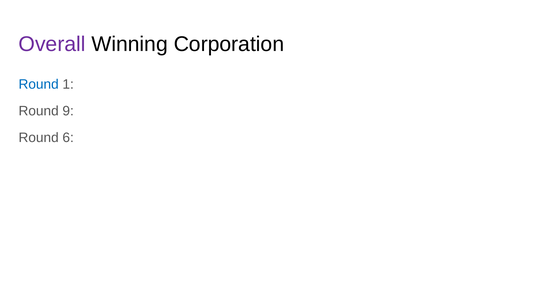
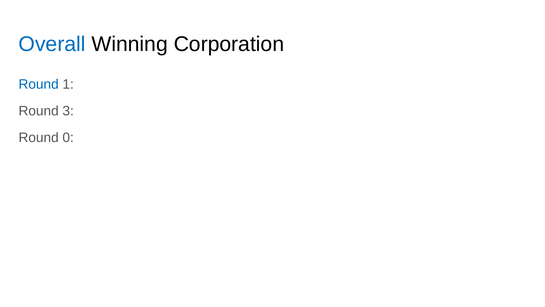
Overall colour: purple -> blue
9: 9 -> 3
6: 6 -> 0
